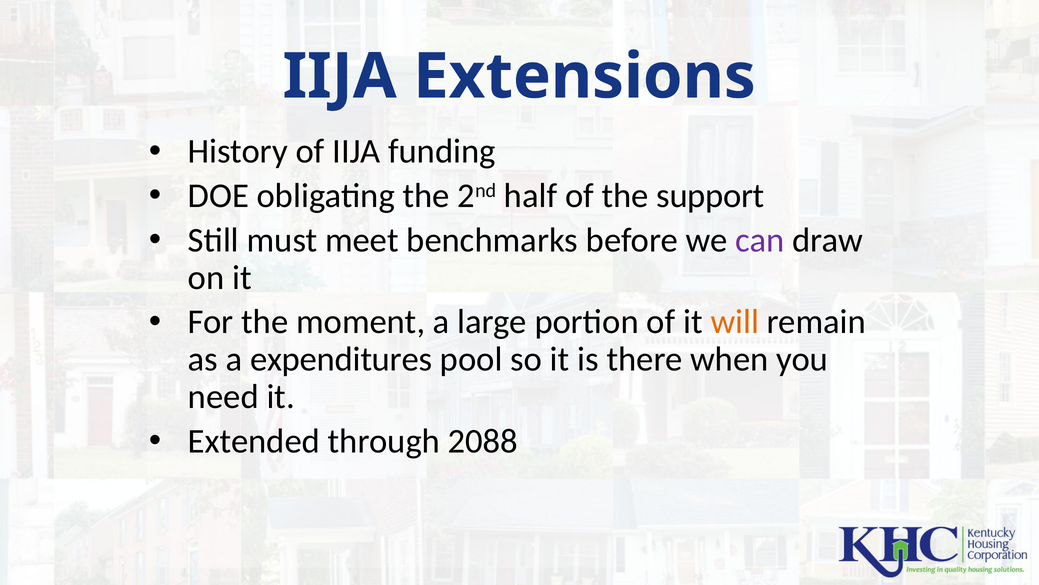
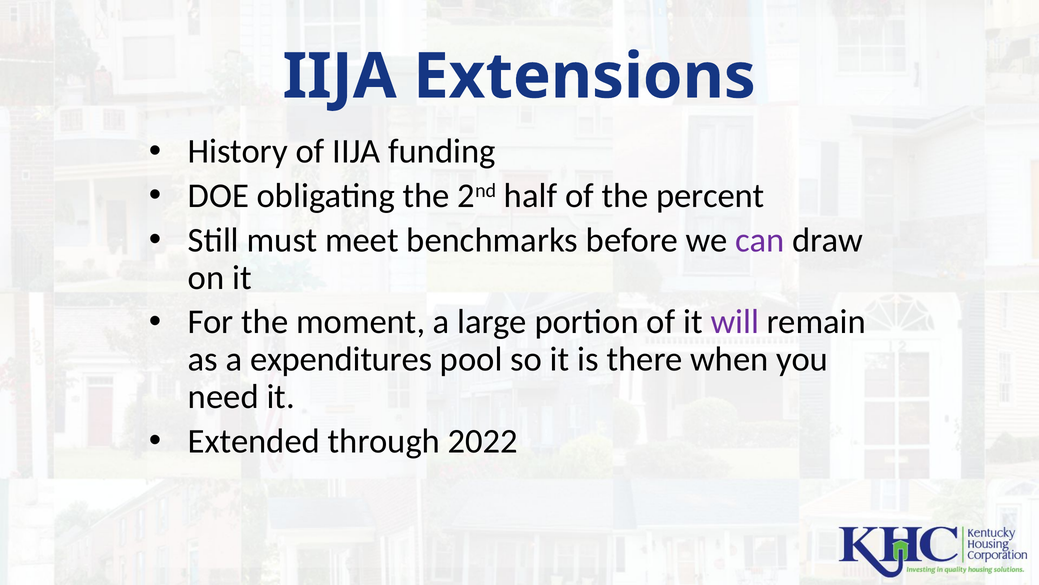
support: support -> percent
will colour: orange -> purple
2088: 2088 -> 2022
